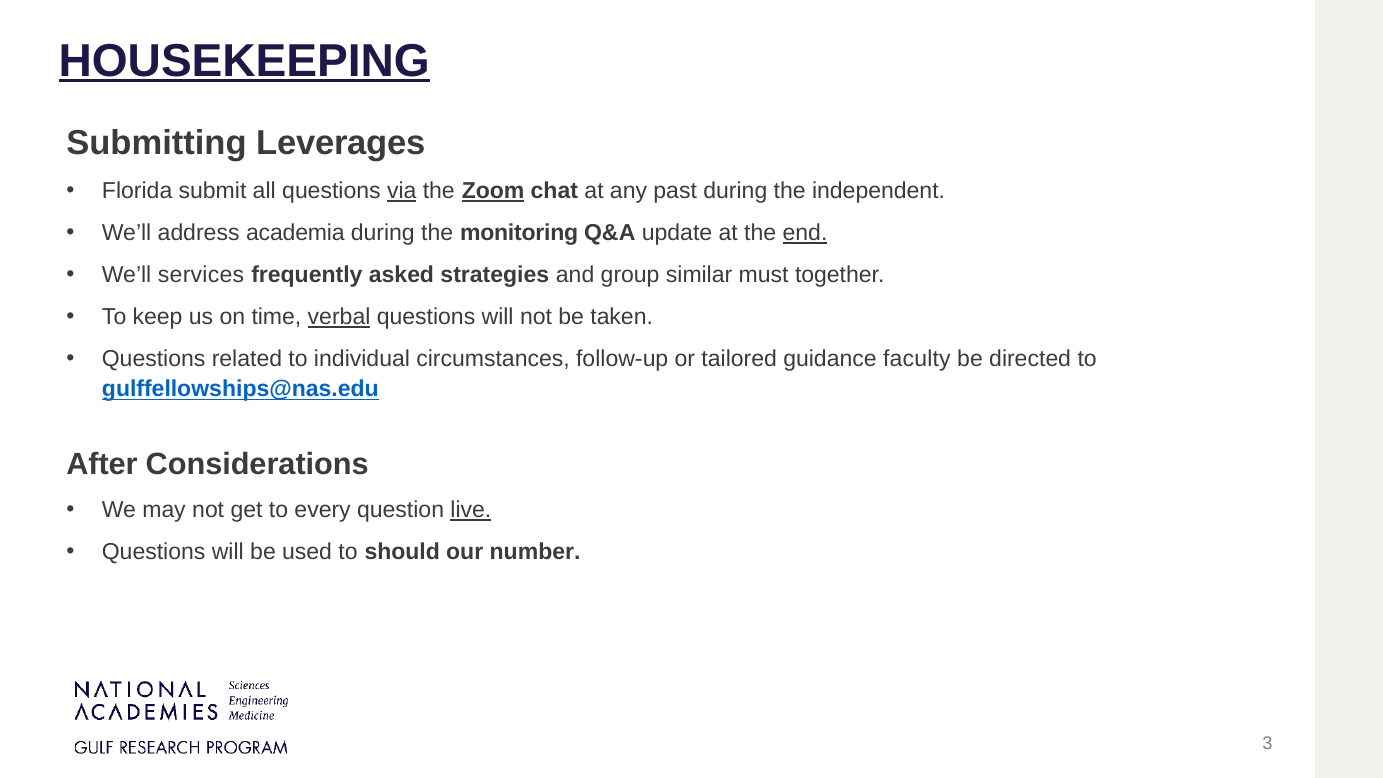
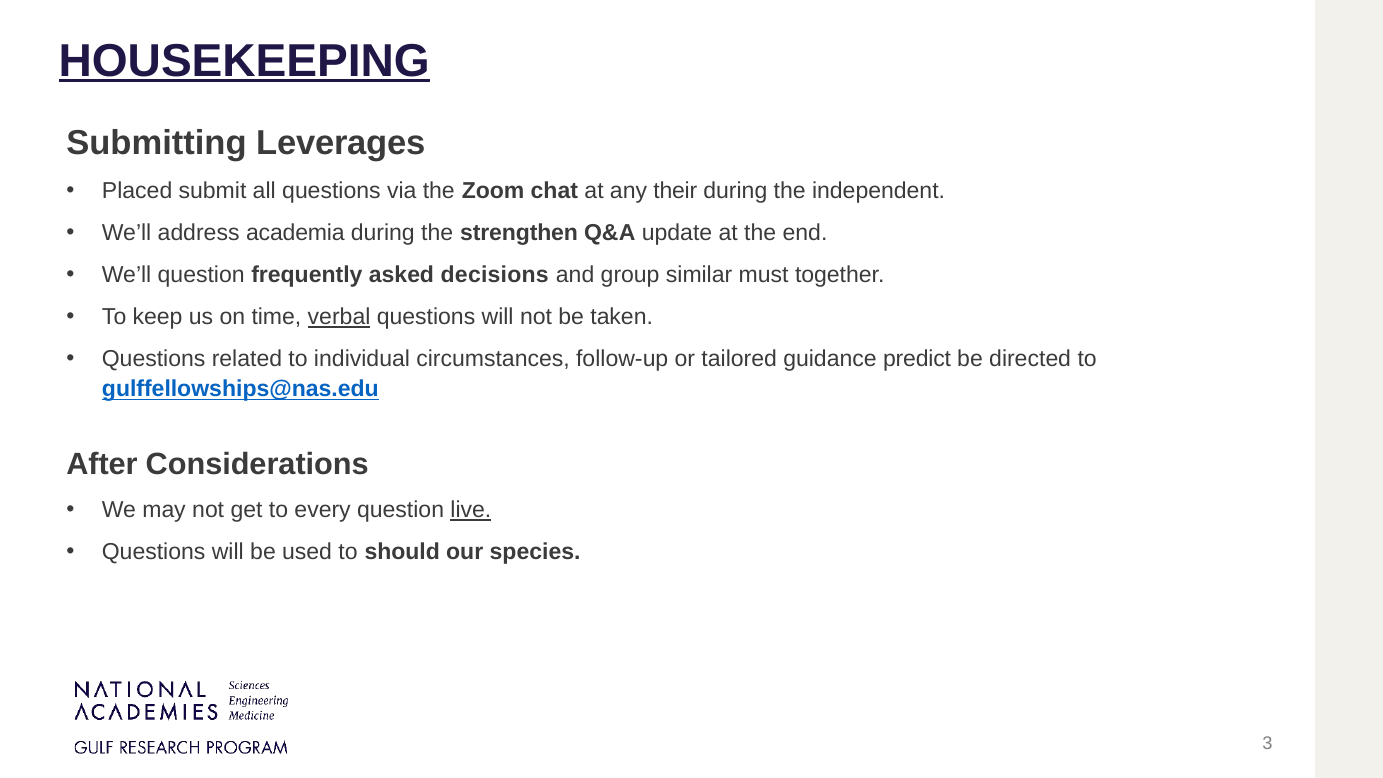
Florida: Florida -> Placed
via underline: present -> none
Zoom underline: present -> none
past: past -> their
monitoring: monitoring -> strengthen
end underline: present -> none
We’ll services: services -> question
strategies: strategies -> decisions
faculty: faculty -> predict
number: number -> species
